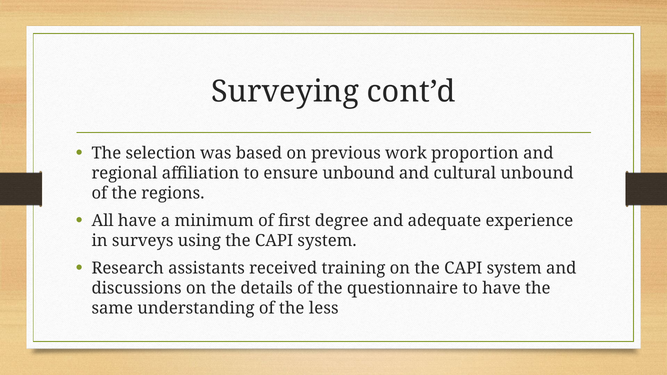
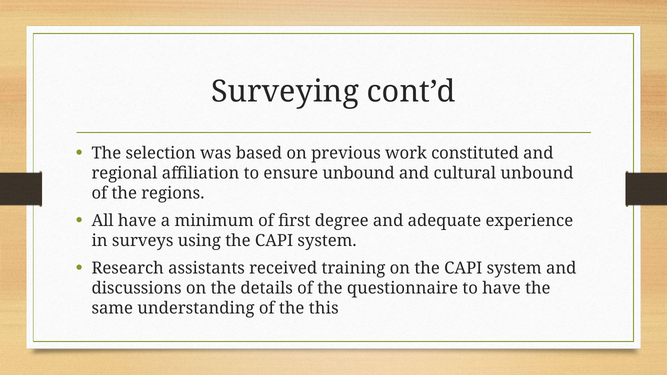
proportion: proportion -> constituted
less: less -> this
